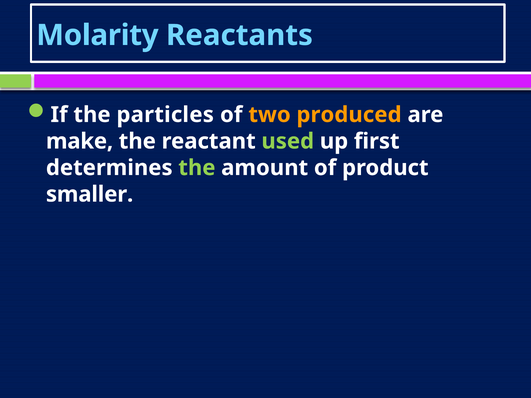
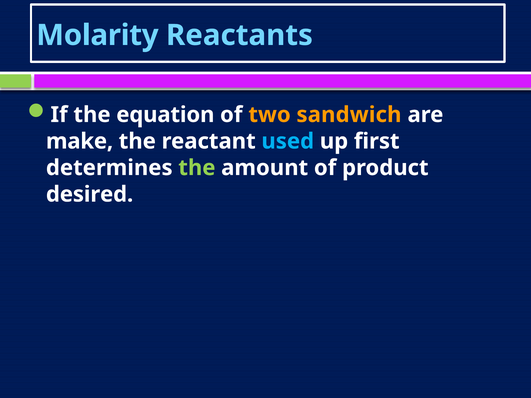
particles: particles -> equation
produced: produced -> sandwich
used colour: light green -> light blue
smaller: smaller -> desired
